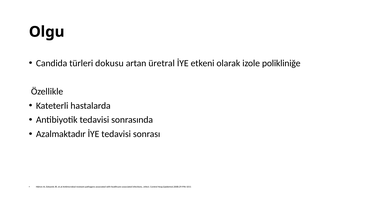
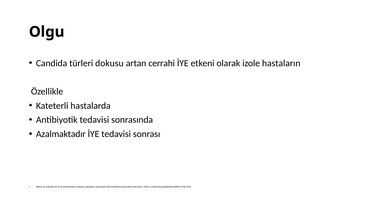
üretral: üretral -> cerrahi
polikliniğe: polikliniğe -> hastaların
